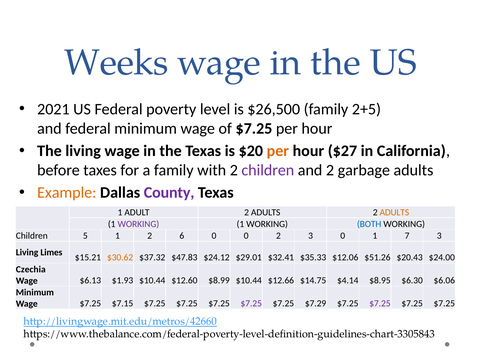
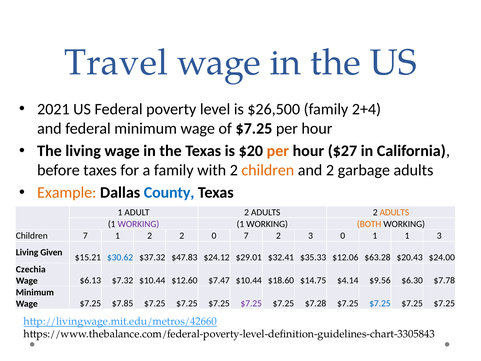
Weeks: Weeks -> Travel
2+5: 2+5 -> 2+4
children at (268, 170) colour: purple -> orange
County colour: purple -> blue
BOTH colour: blue -> orange
Children 5: 5 -> 7
2 6: 6 -> 2
0 0: 0 -> 7
1 7: 7 -> 1
Limes: Limes -> Given
$30.62 colour: orange -> blue
$51.26: $51.26 -> $63.28
$1.93: $1.93 -> $7.32
$8.99: $8.99 -> $7.47
$12.66: $12.66 -> $18.60
$8.95: $8.95 -> $9.56
$6.06: $6.06 -> $7.78
$7.15: $7.15 -> $7.85
$7.29: $7.29 -> $7.28
$7.25 at (380, 303) colour: purple -> blue
